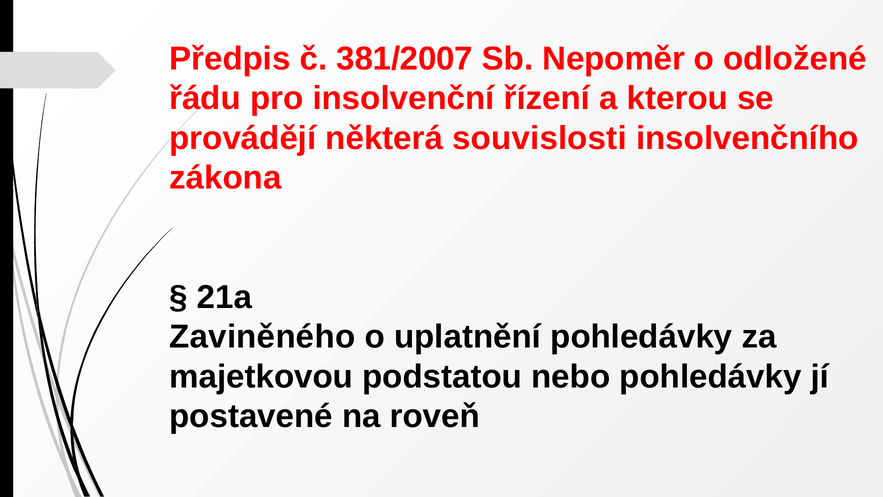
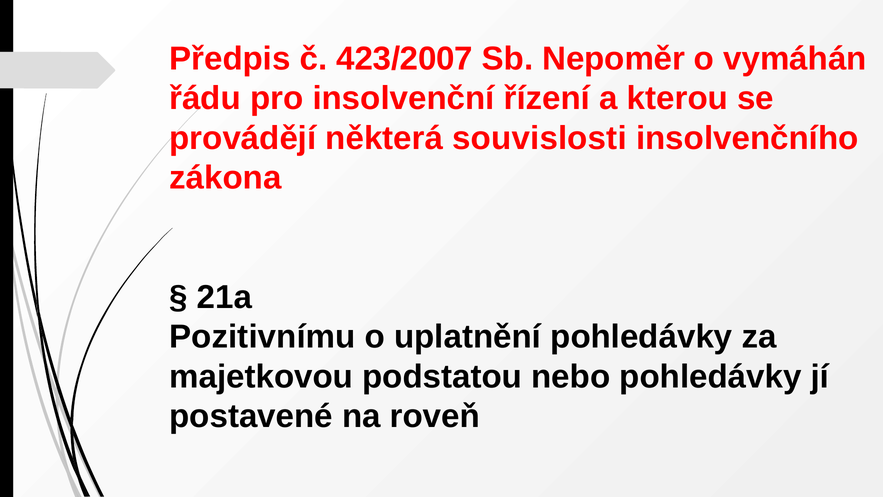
381/2007: 381/2007 -> 423/2007
odložené: odložené -> vymáhán
Zaviněného: Zaviněného -> Pozitivnímu
